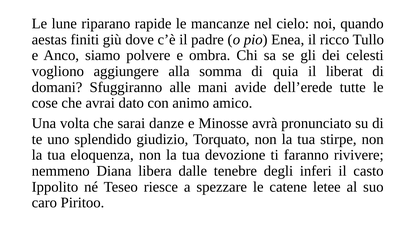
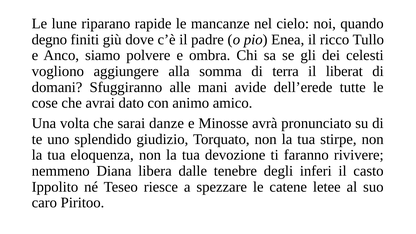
aestas: aestas -> degno
quia: quia -> terra
